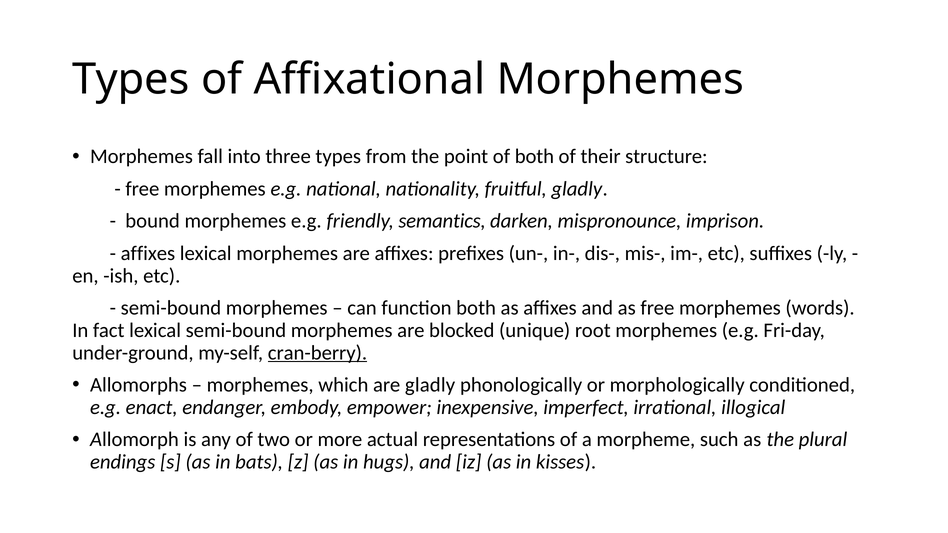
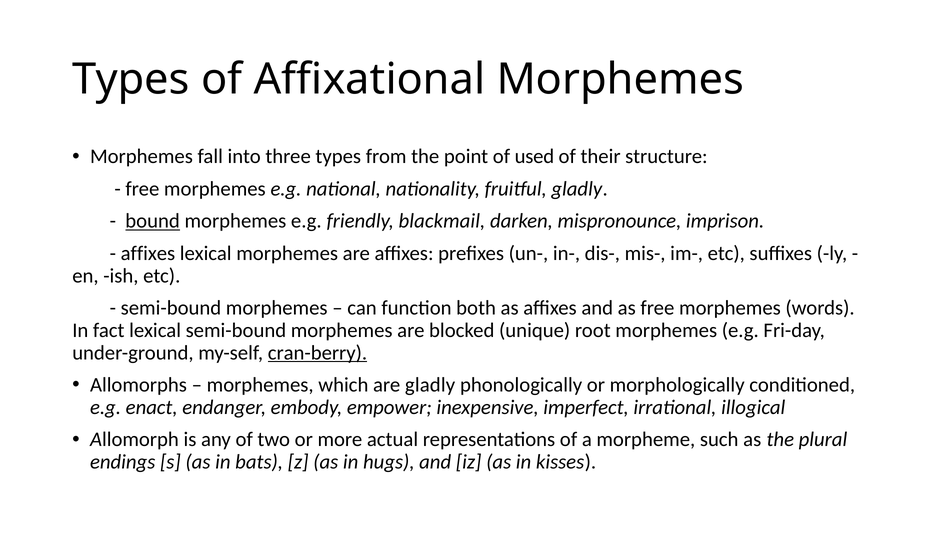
of both: both -> used
bound underline: none -> present
semantics: semantics -> blackmail
